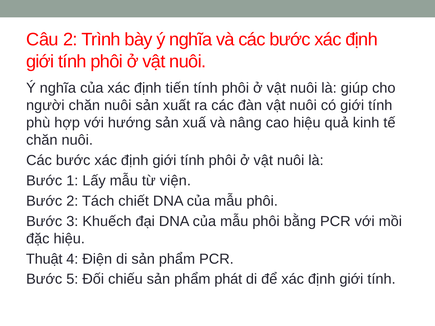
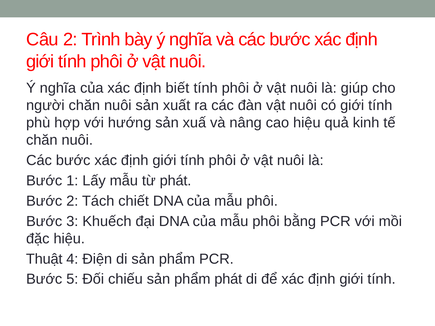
tiến: tiến -> biết
từ viện: viện -> phát
